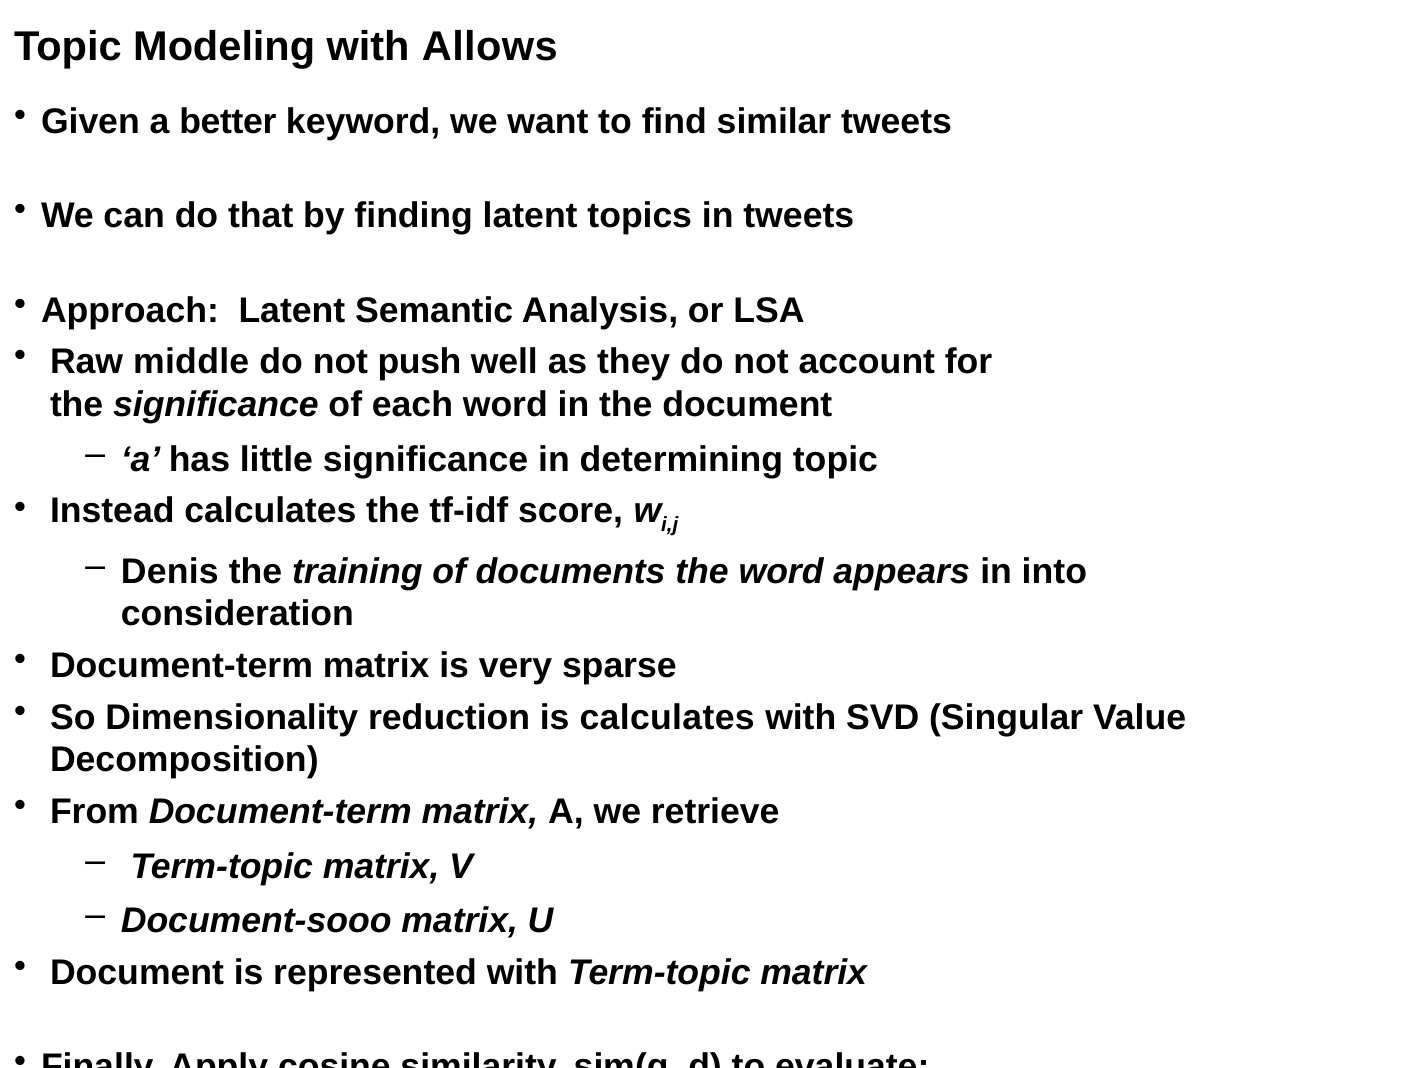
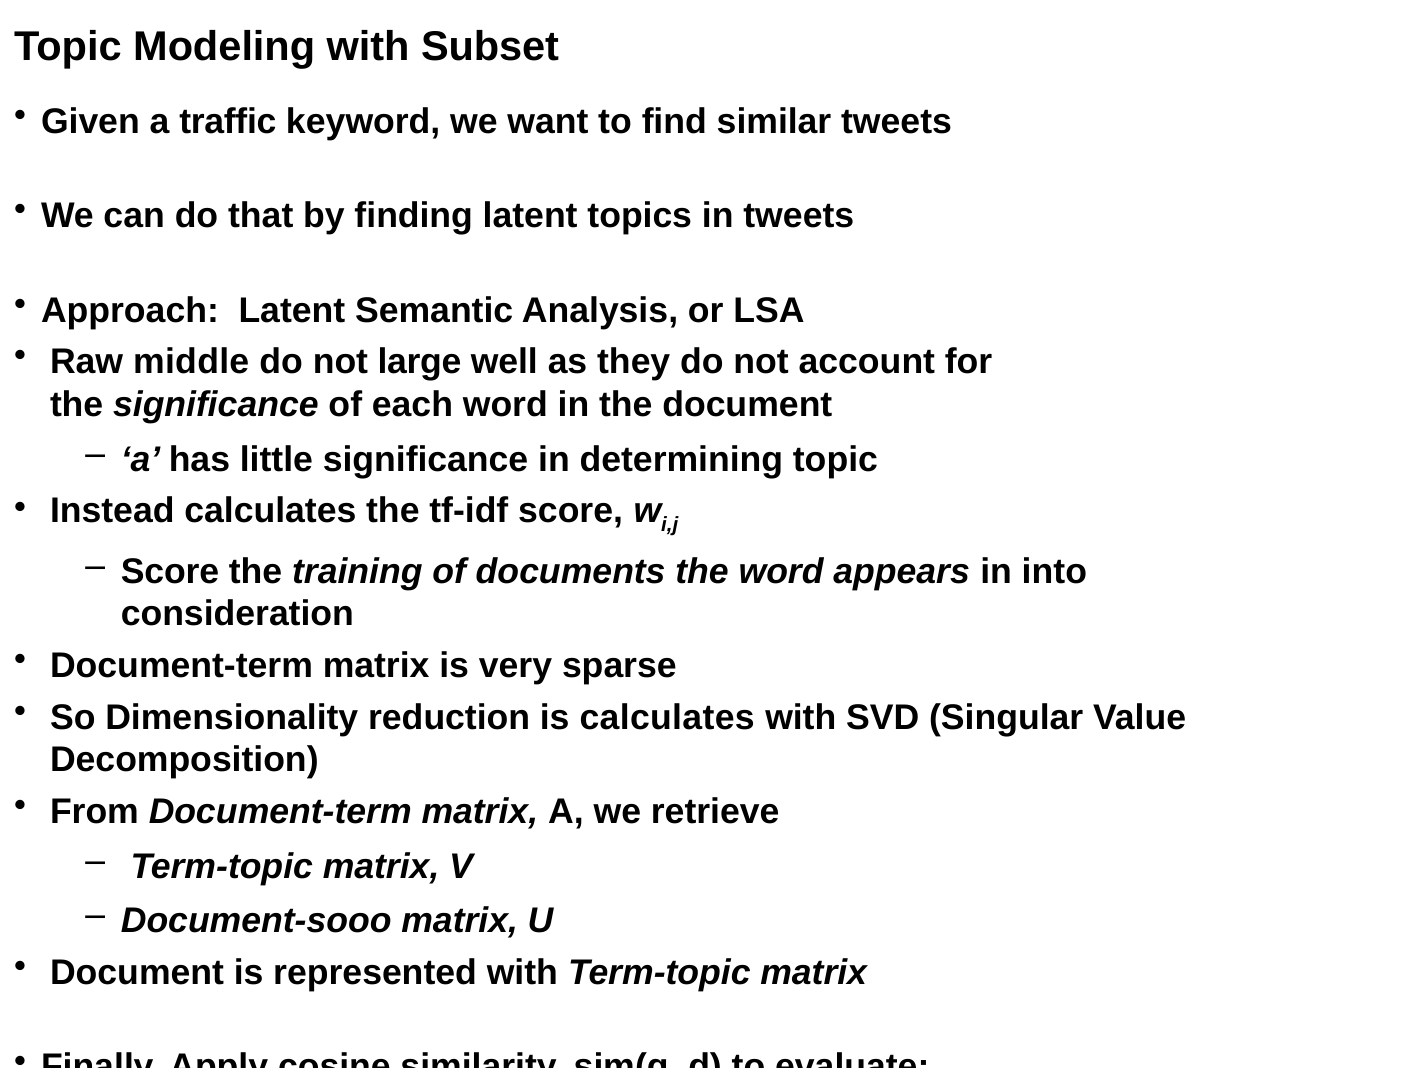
Allows: Allows -> Subset
better: better -> traffic
push: push -> large
Denis at (170, 571): Denis -> Score
